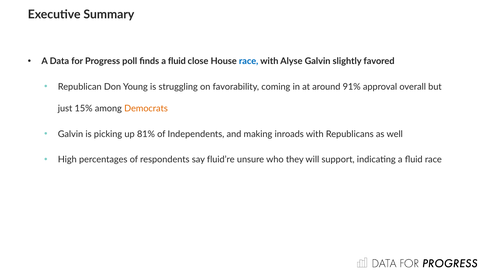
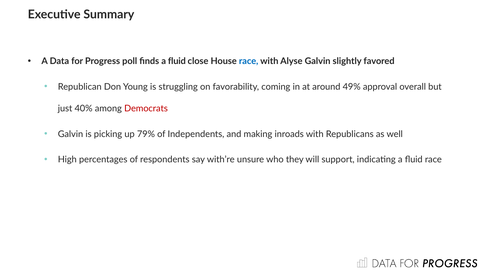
91%: 91% -> 49%
15%: 15% -> 40%
Democrats colour: orange -> red
81%: 81% -> 79%
fluid’re: fluid’re -> with’re
